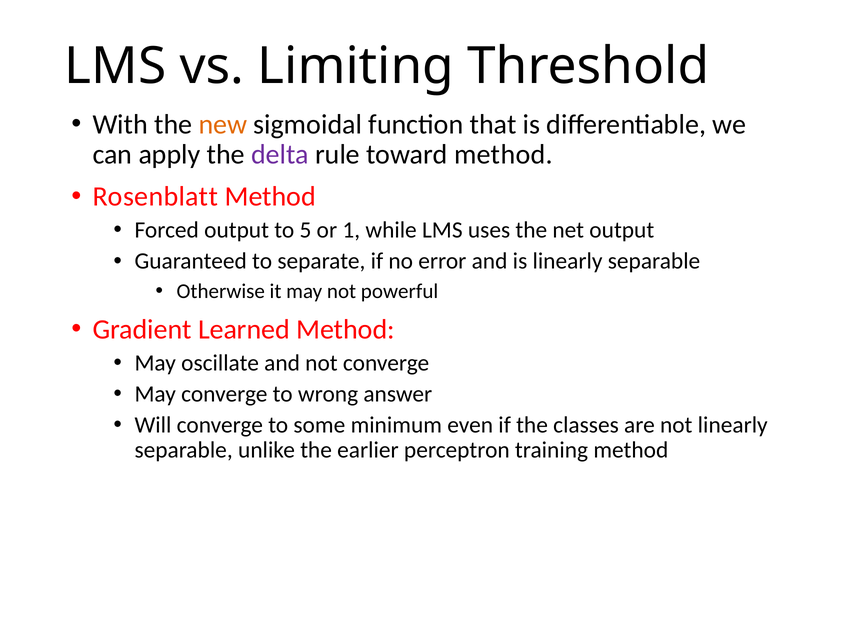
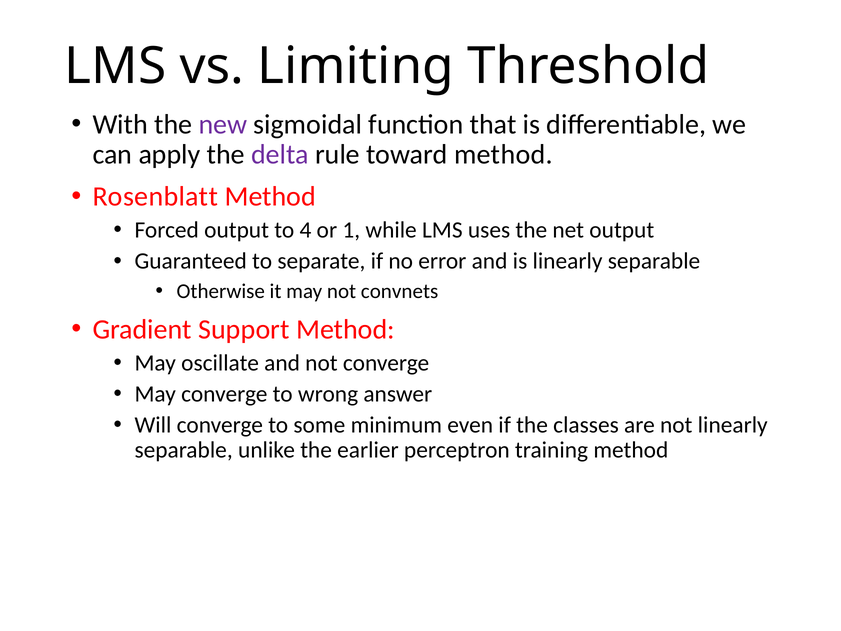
new colour: orange -> purple
5: 5 -> 4
powerful: powerful -> convnets
Learned: Learned -> Support
